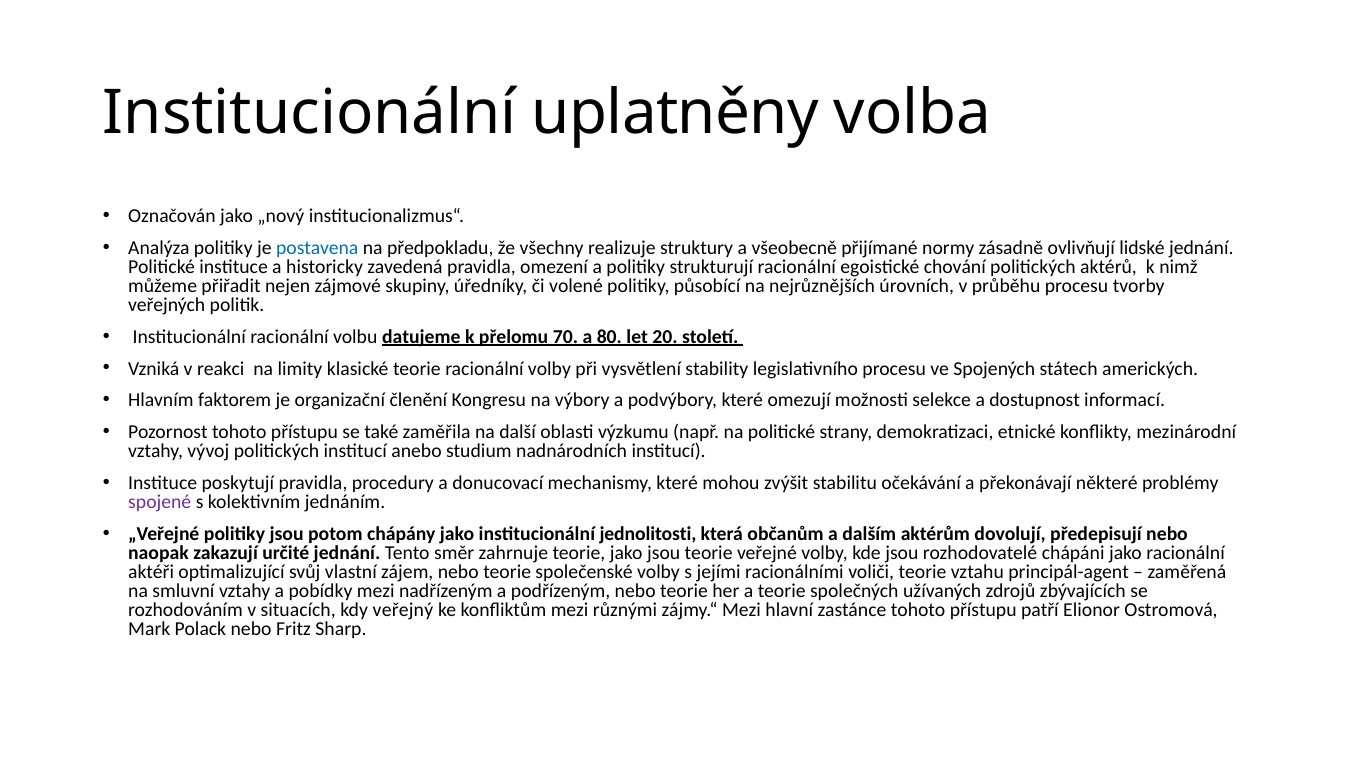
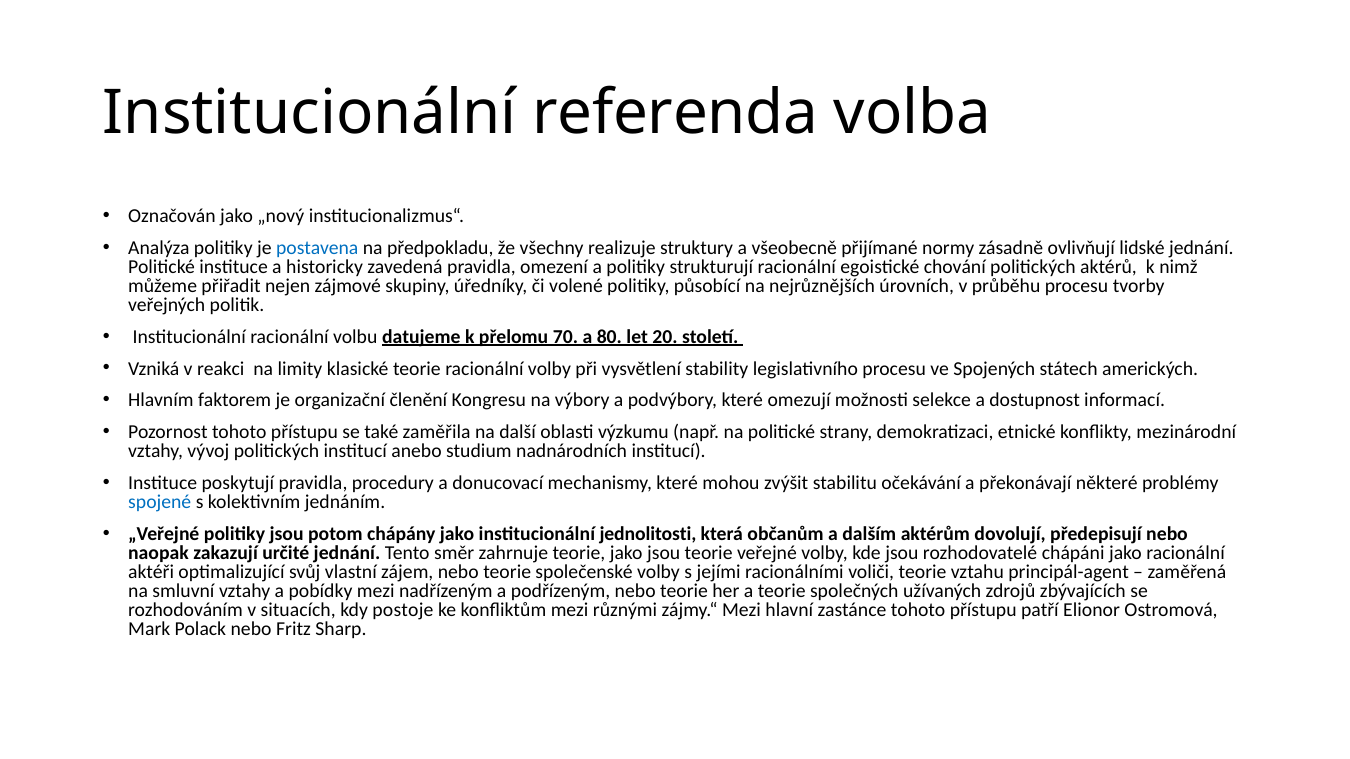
uplatněny: uplatněny -> referenda
spojené colour: purple -> blue
veřejný: veřejný -> postoje
